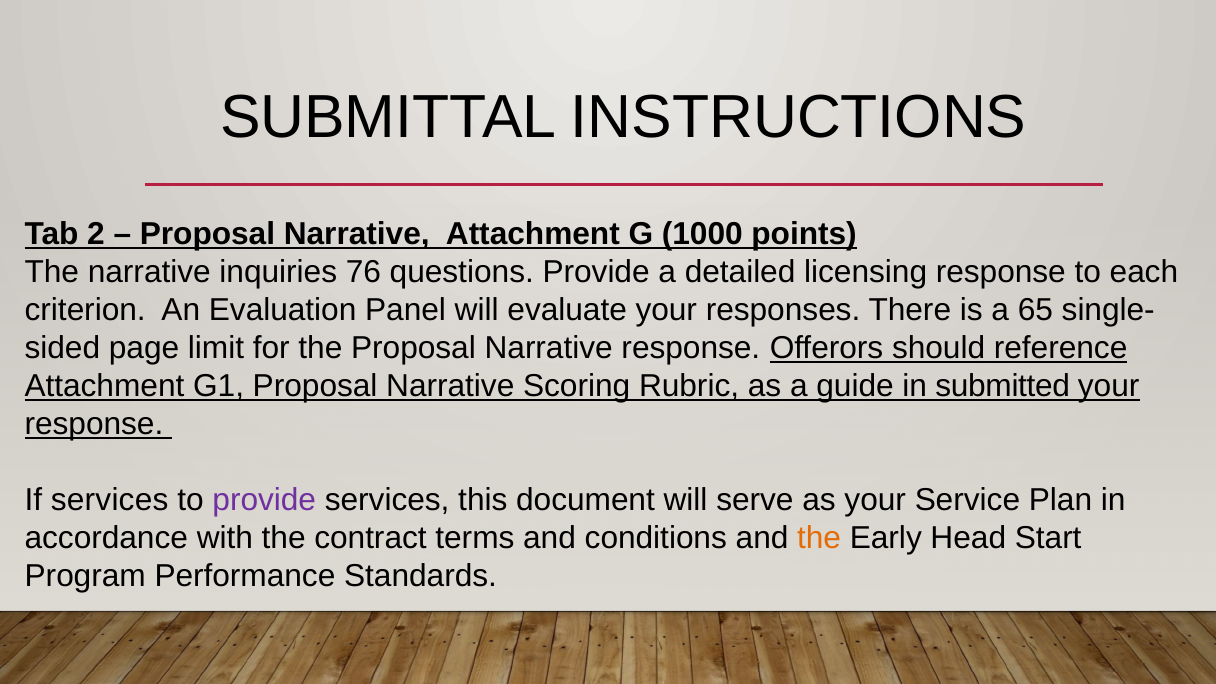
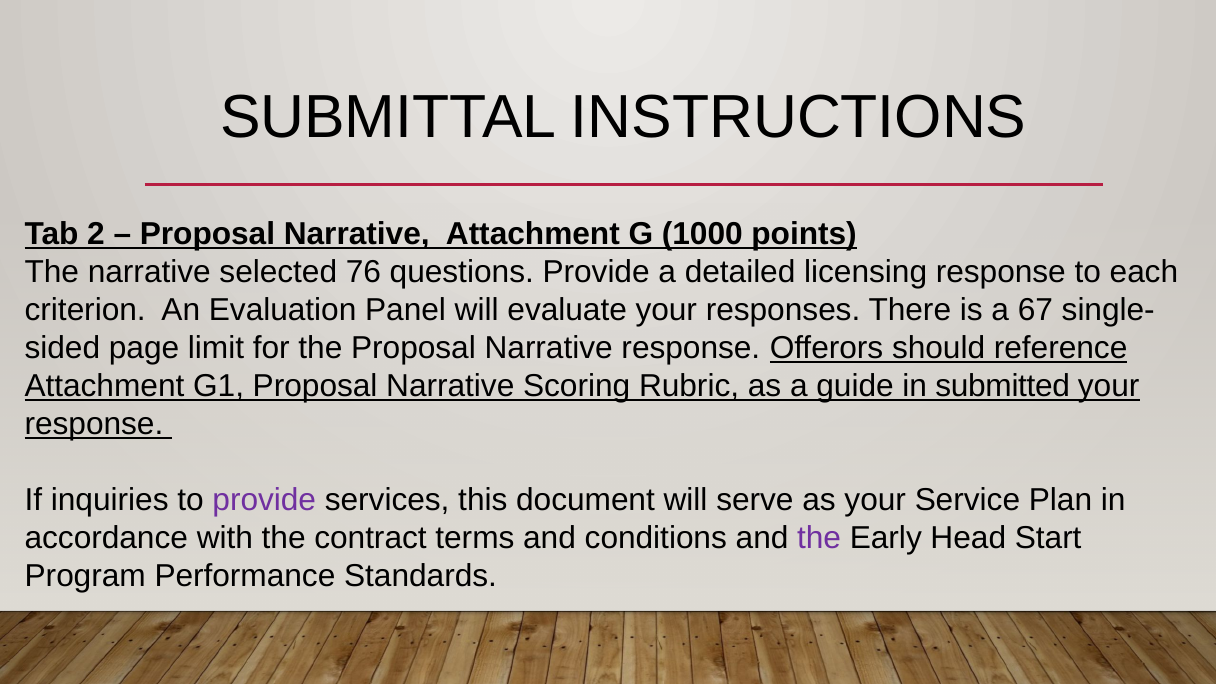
inquiries: inquiries -> selected
65: 65 -> 67
If services: services -> inquiries
the at (819, 538) colour: orange -> purple
